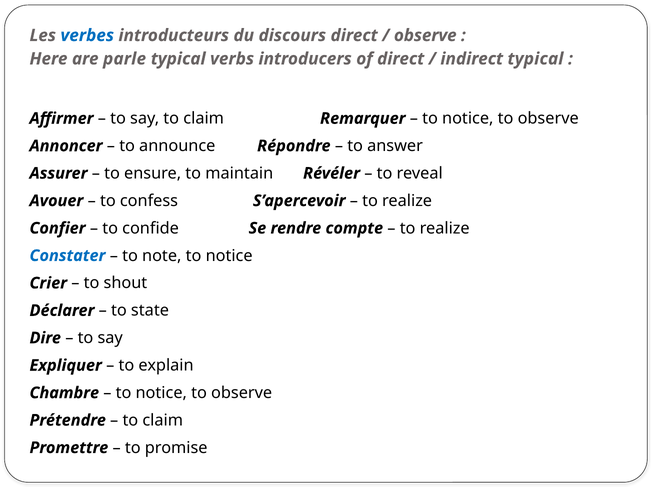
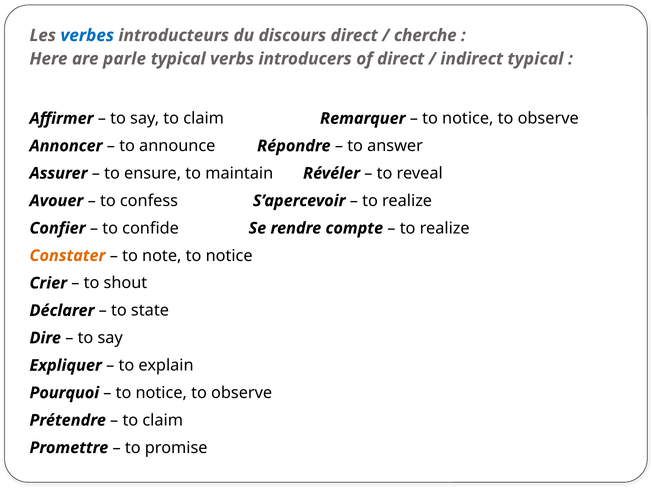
observe at (425, 35): observe -> cherche
Constater colour: blue -> orange
Chambre: Chambre -> Pourquoi
